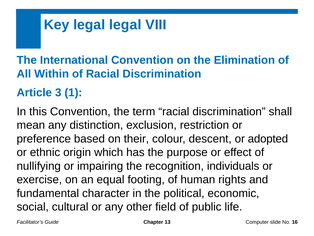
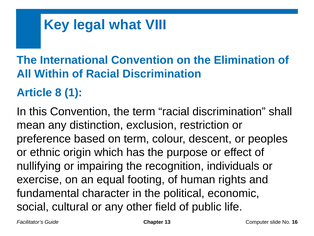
legal legal: legal -> what
3: 3 -> 8
on their: their -> term
adopted: adopted -> peoples
